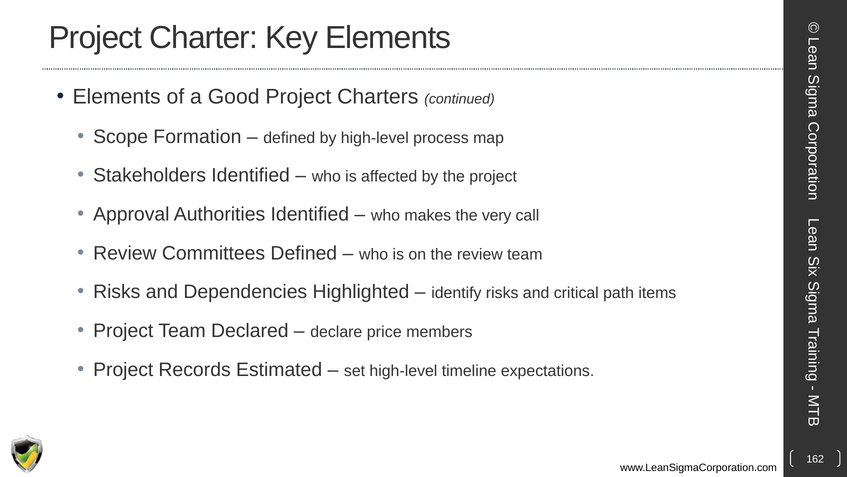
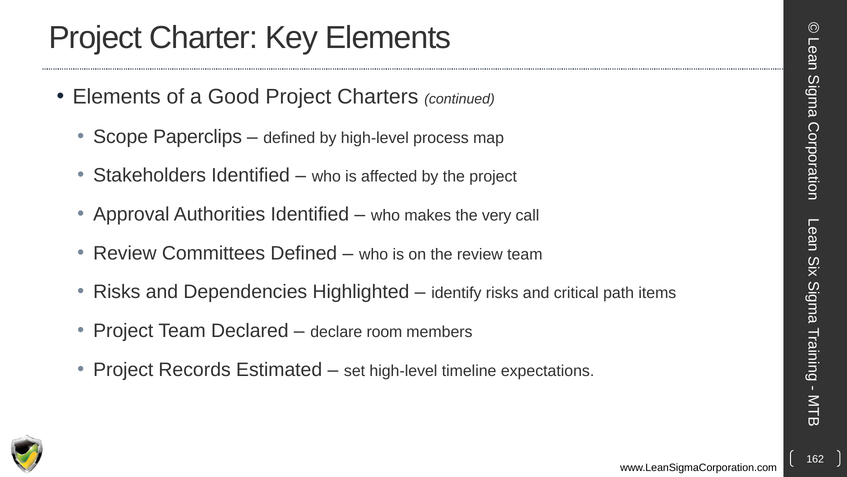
Formation: Formation -> Paperclips
price: price -> room
